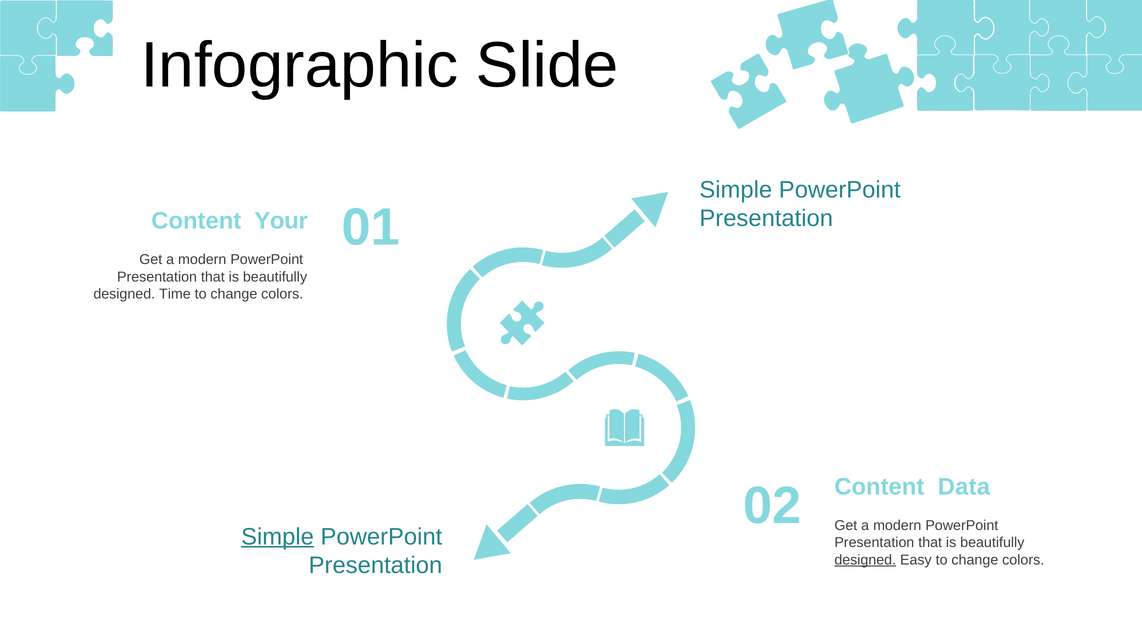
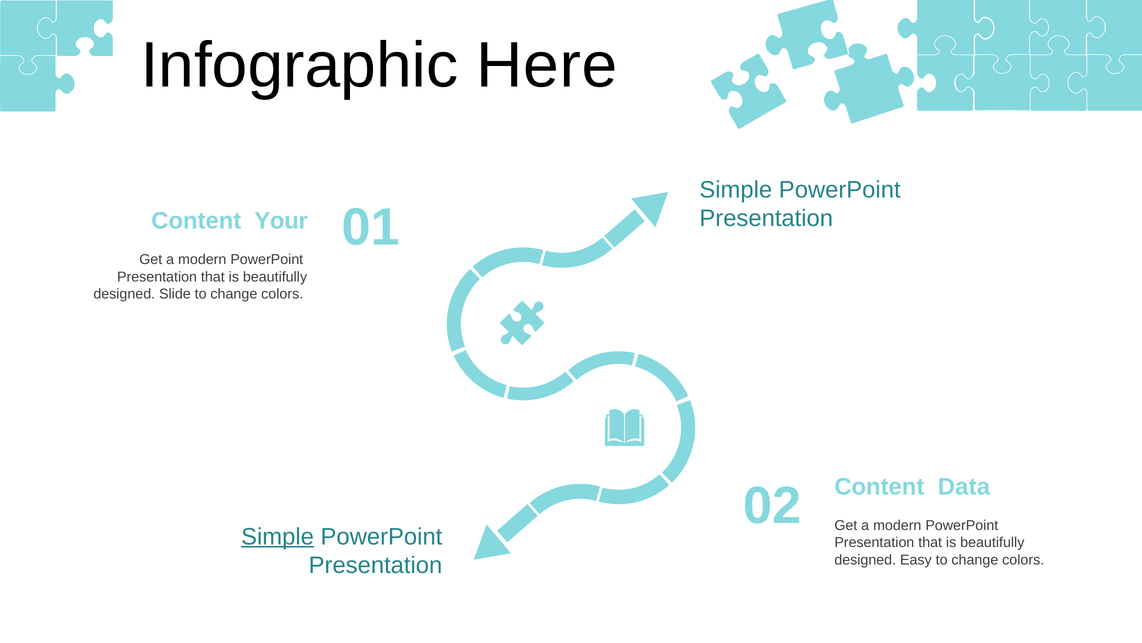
Slide: Slide -> Here
Time: Time -> Slide
designed at (865, 559) underline: present -> none
